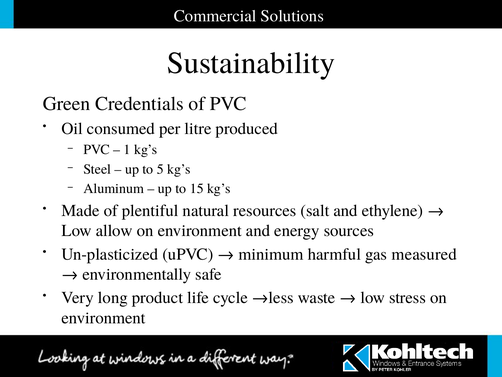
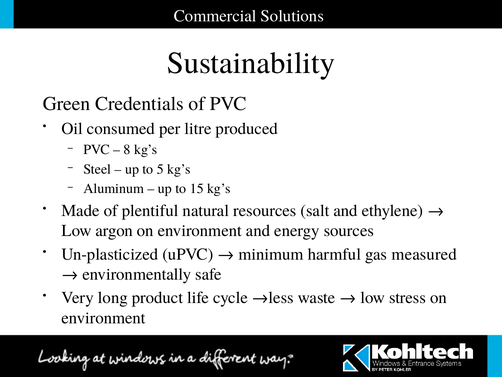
1: 1 -> 8
allow: allow -> argon
